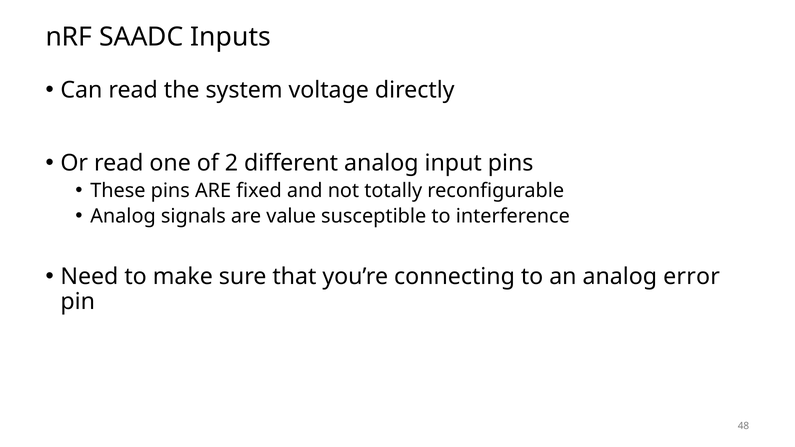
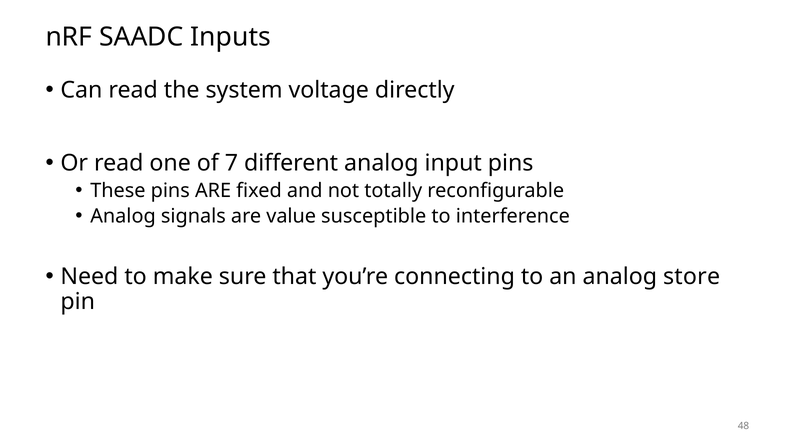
2: 2 -> 7
error: error -> store
